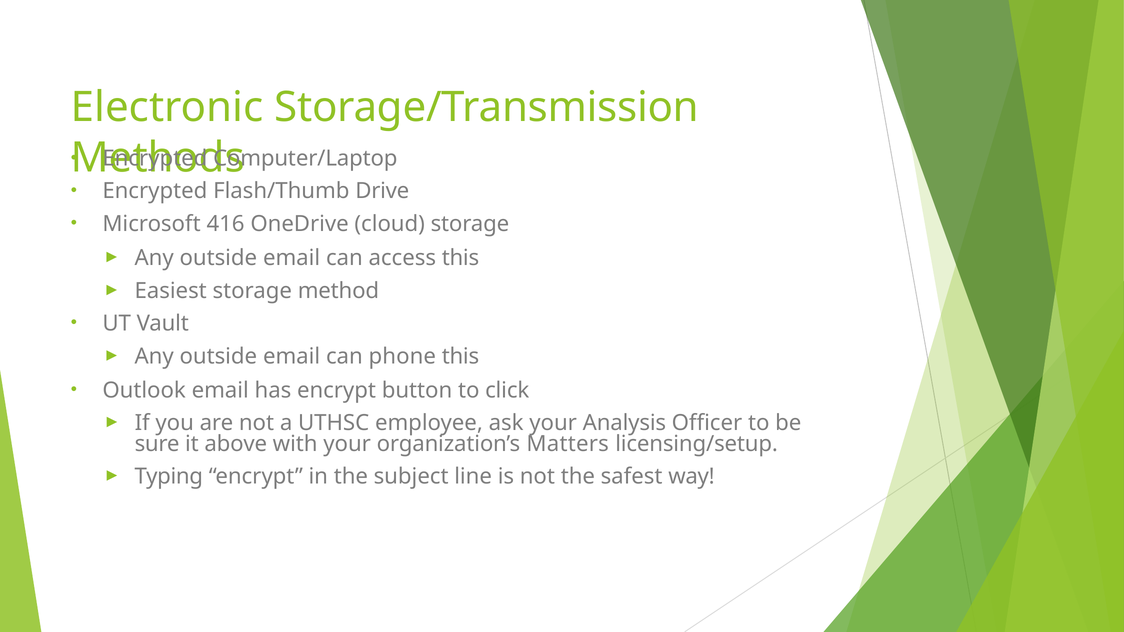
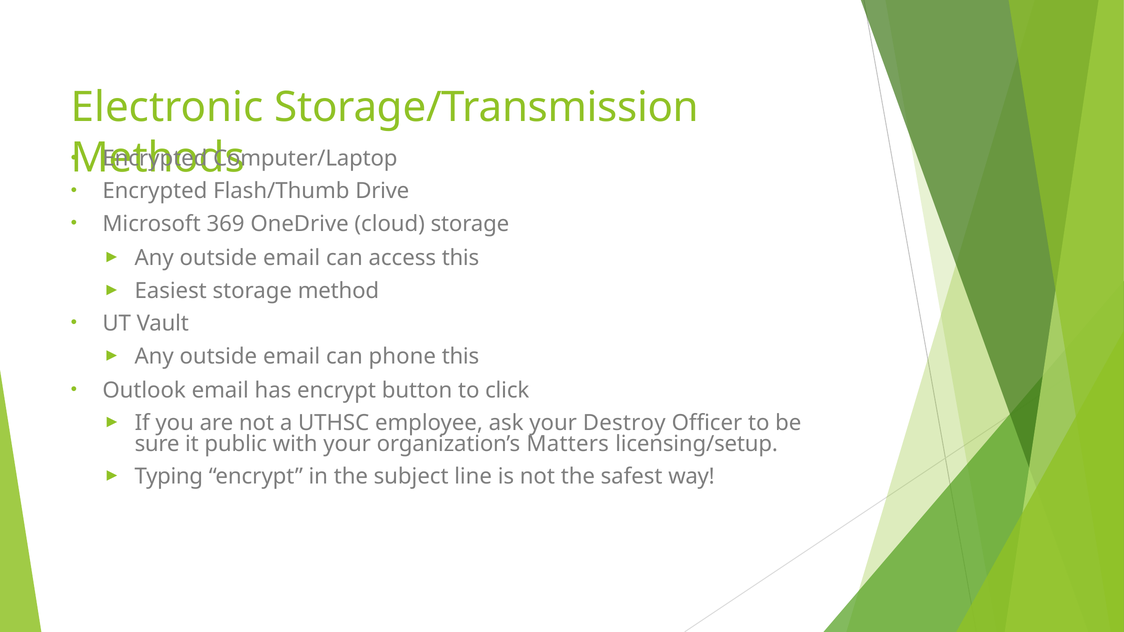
416: 416 -> 369
Analysis: Analysis -> Destroy
above: above -> public
